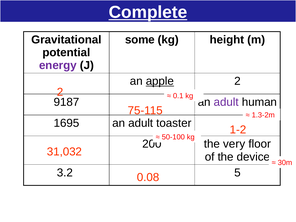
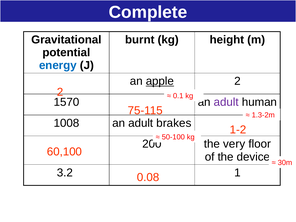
Complete underline: present -> none
some: some -> burnt
energy colour: purple -> blue
9187: 9187 -> 1570
1695: 1695 -> 1008
toaster: toaster -> brakes
31,032: 31,032 -> 60,100
5: 5 -> 1
